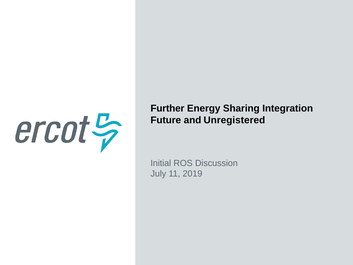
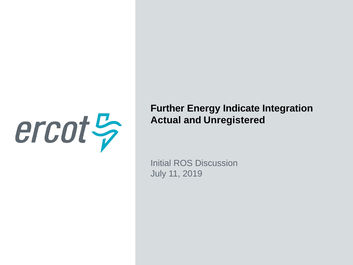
Sharing: Sharing -> Indicate
Future: Future -> Actual
